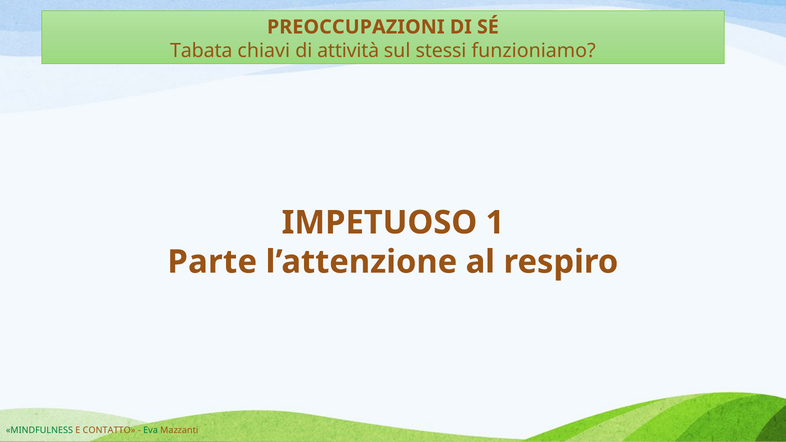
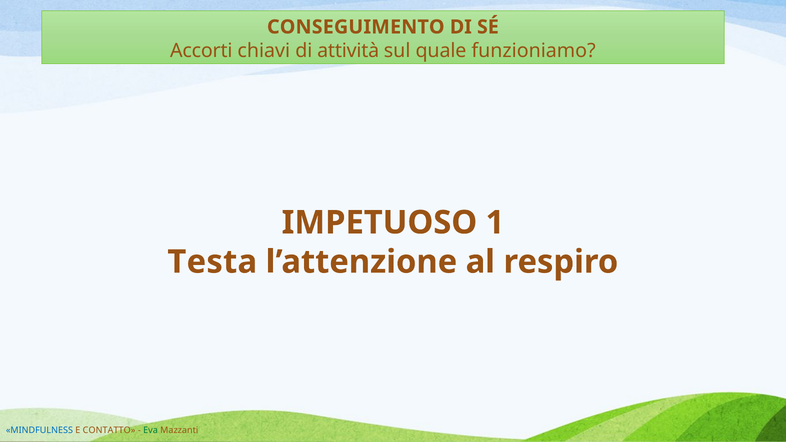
PREOCCUPAZIONI: PREOCCUPAZIONI -> CONSEGUIMENTO
Tabata: Tabata -> Accorti
stessi: stessi -> quale
Parte: Parte -> Testa
MINDFULNESS colour: green -> blue
